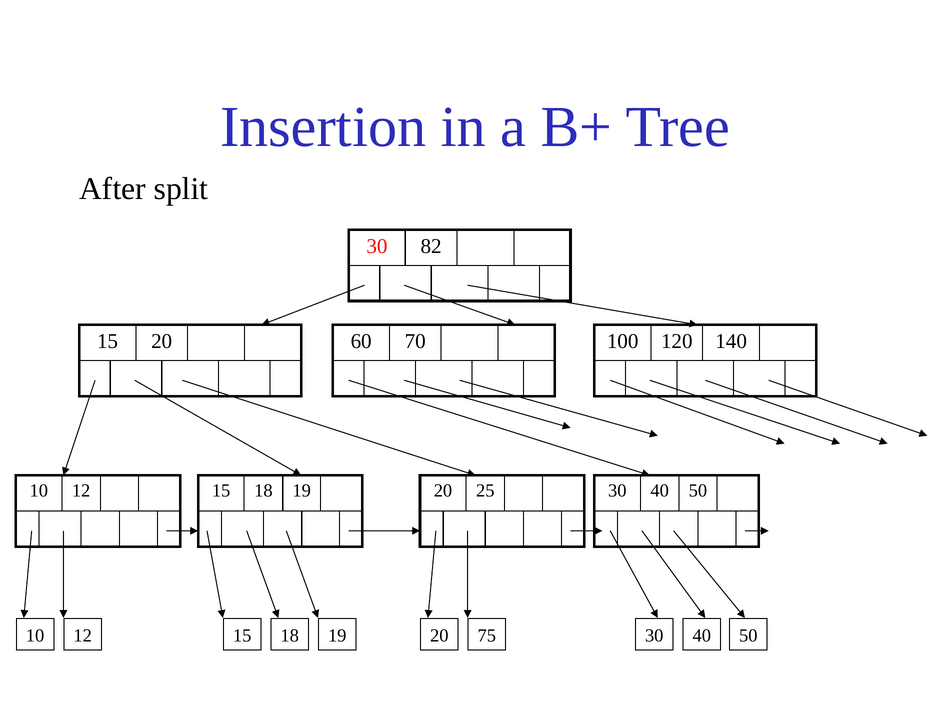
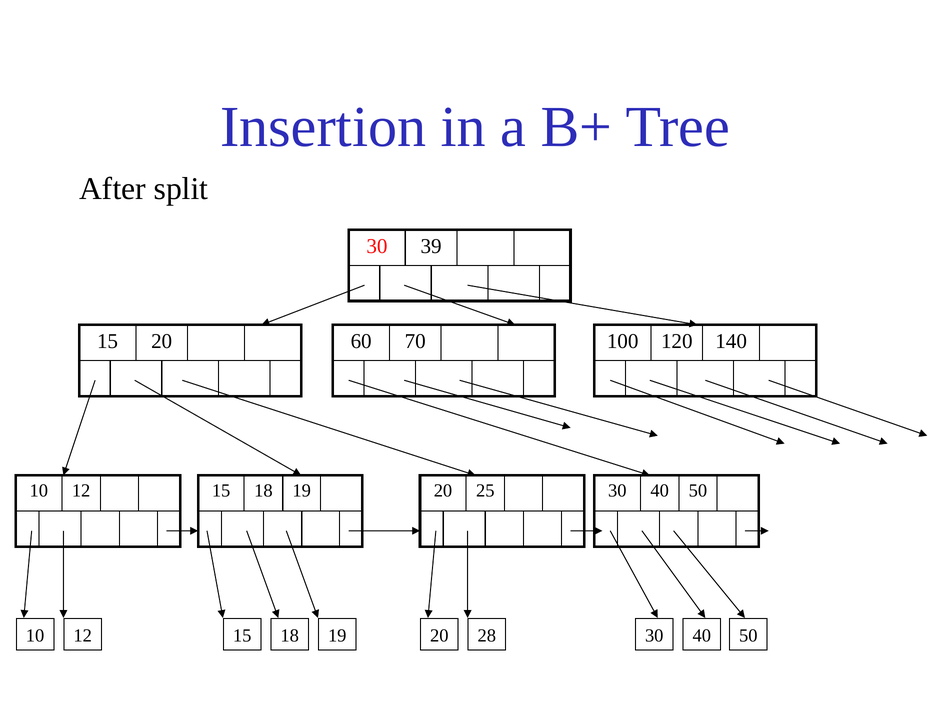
82: 82 -> 39
75: 75 -> 28
